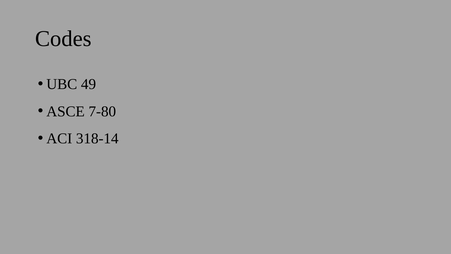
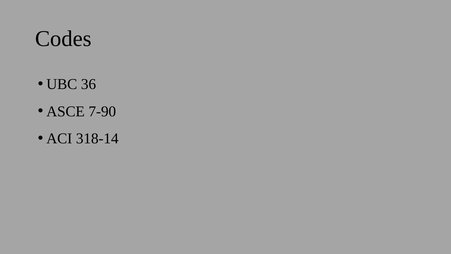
49: 49 -> 36
7-80: 7-80 -> 7-90
